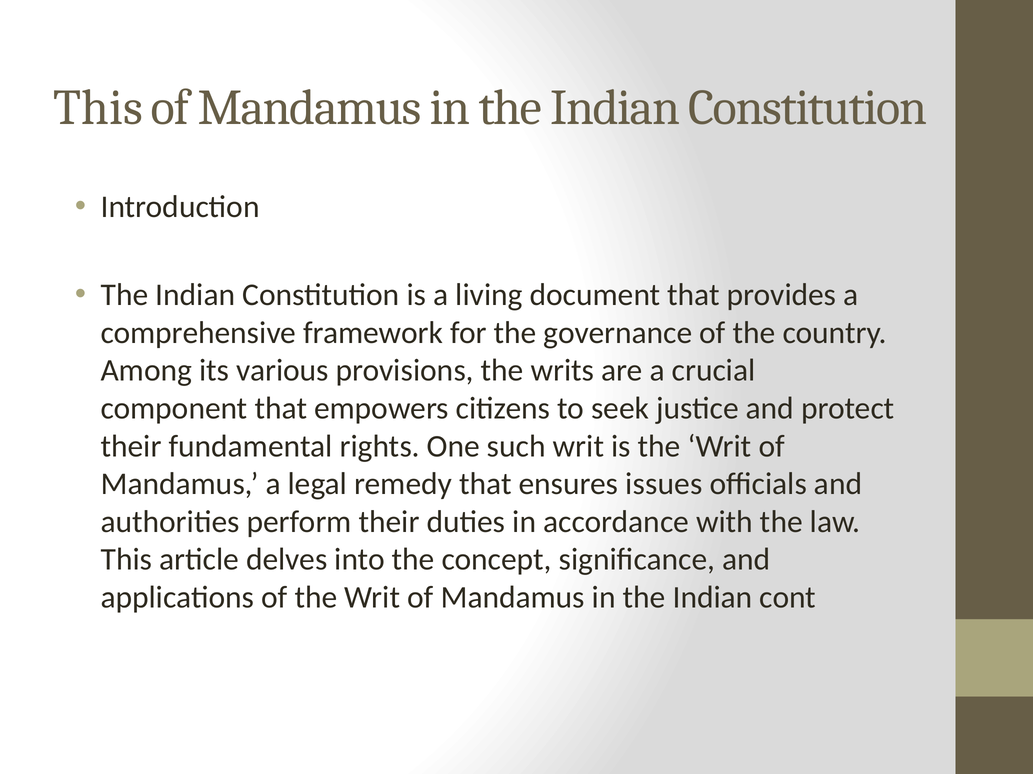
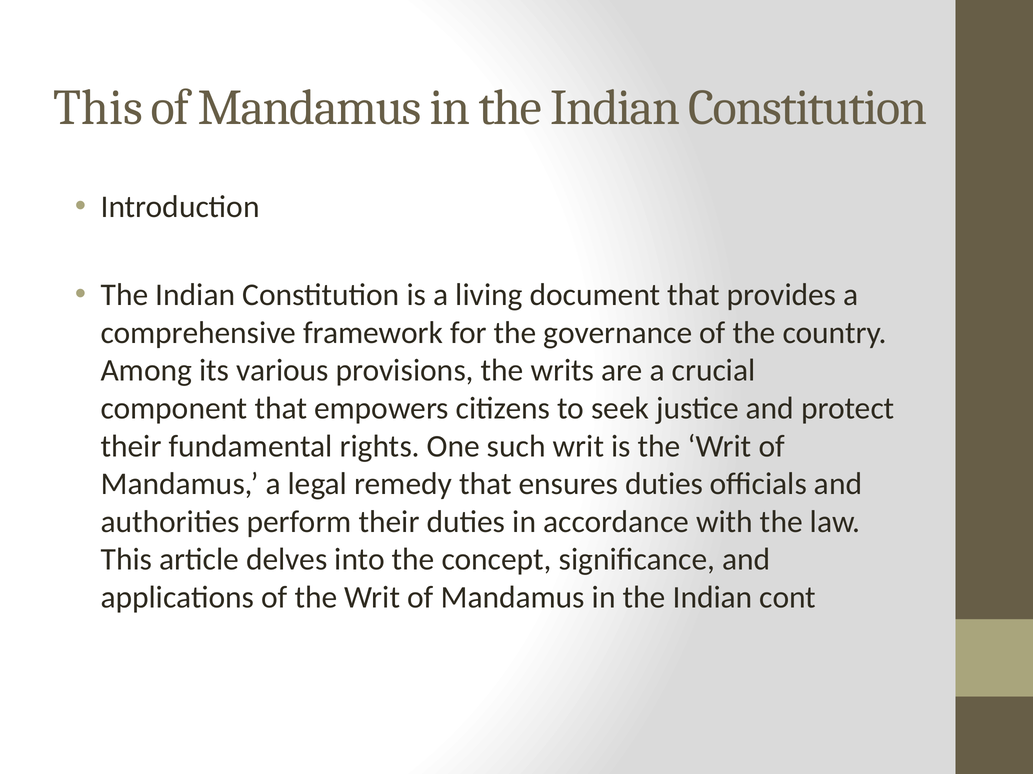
ensures issues: issues -> duties
